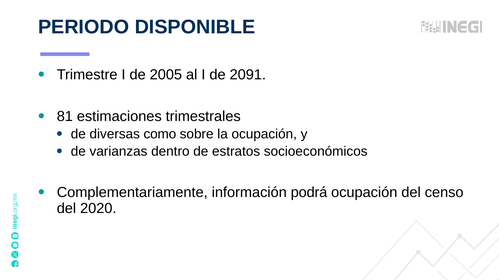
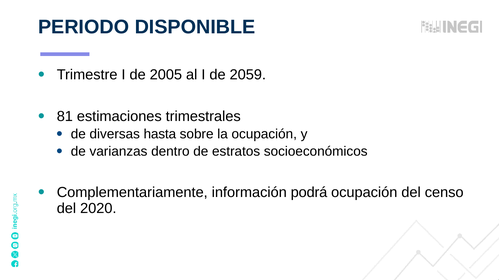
2091: 2091 -> 2059
como: como -> hasta
